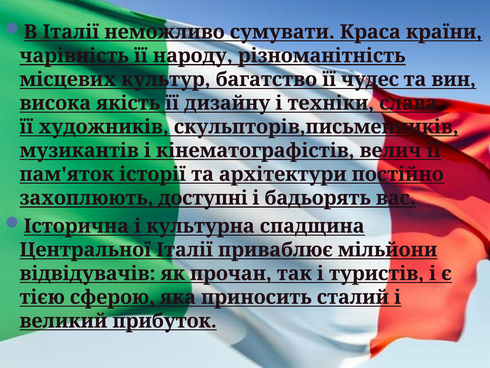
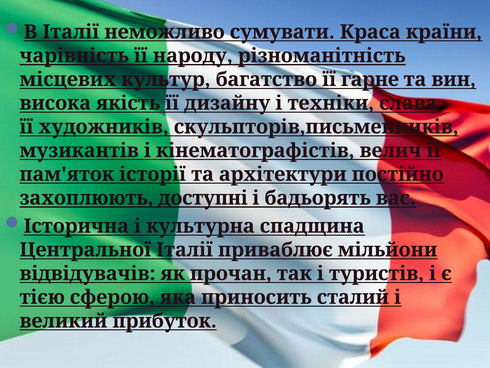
чудес: чудес -> гарне
